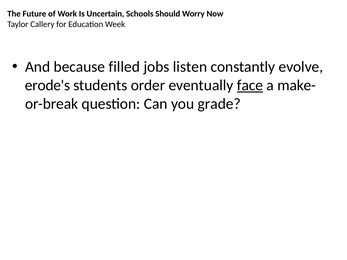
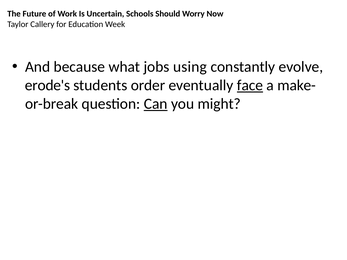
filled: filled -> what
listen: listen -> using
Can underline: none -> present
grade: grade -> might
